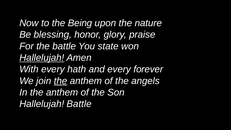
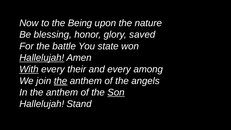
praise: praise -> saved
With underline: none -> present
hath: hath -> their
forever: forever -> among
Son underline: none -> present
Hallelujah Battle: Battle -> Stand
